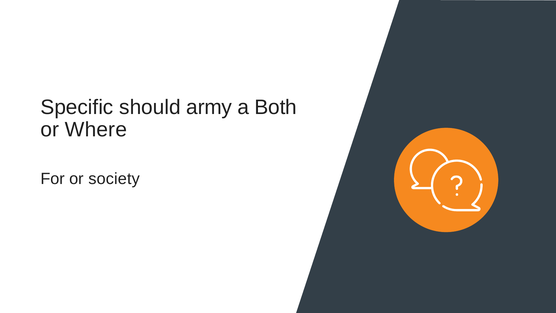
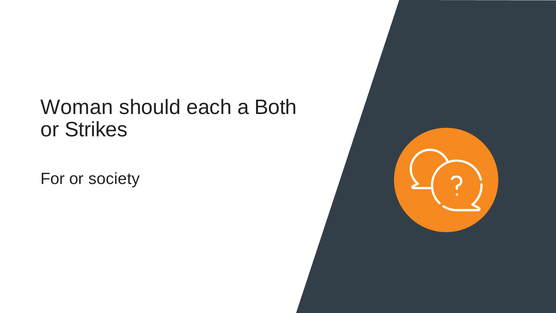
Specific: Specific -> Woman
army: army -> each
Where: Where -> Strikes
